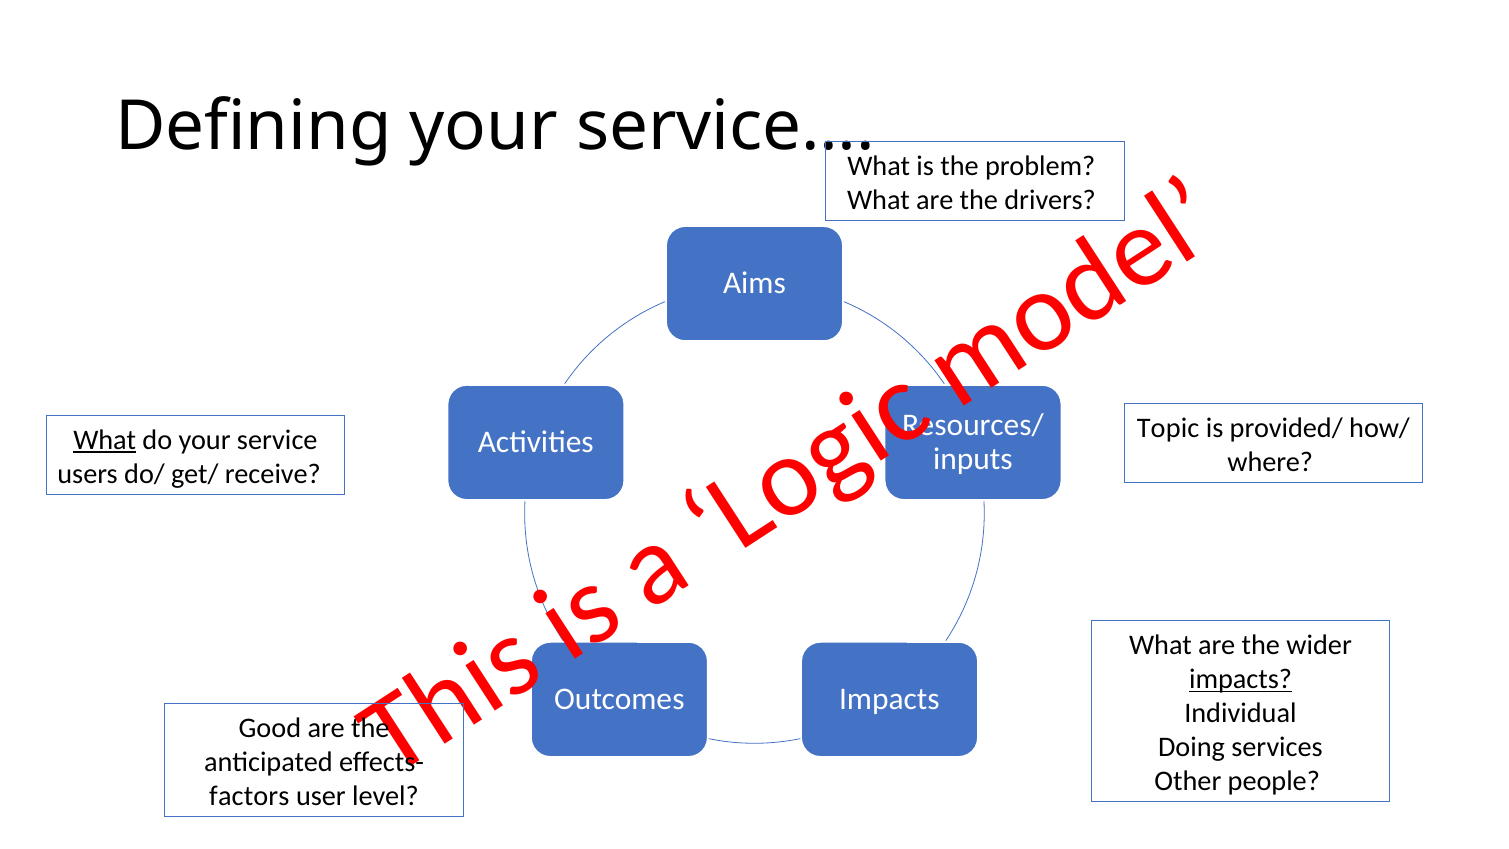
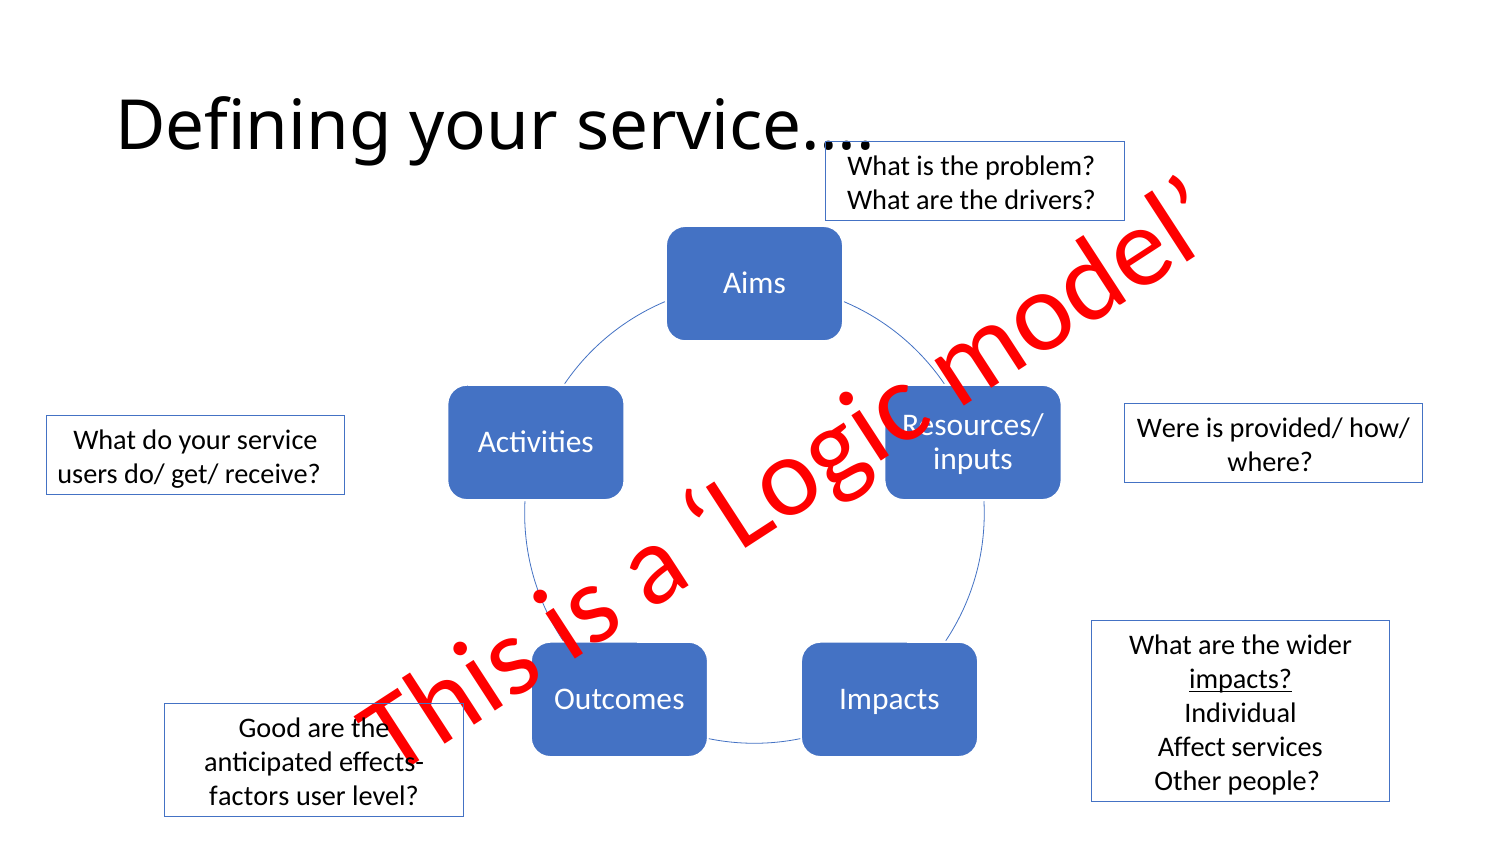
Topic: Topic -> Were
What at (105, 440) underline: present -> none
Doing: Doing -> Affect
